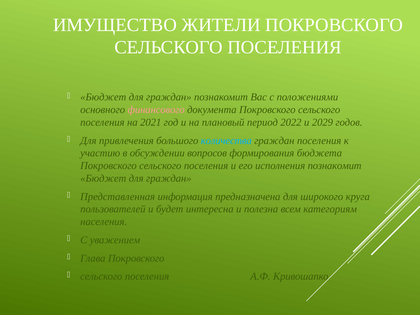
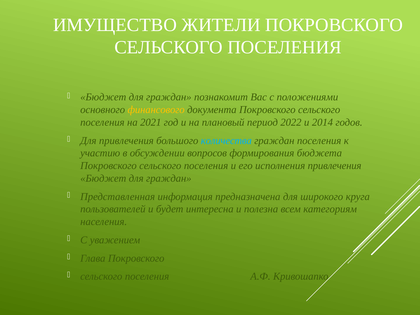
финансового colour: pink -> yellow
2029: 2029 -> 2014
исполнения познакомит: познакомит -> привлечения
